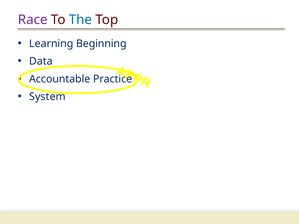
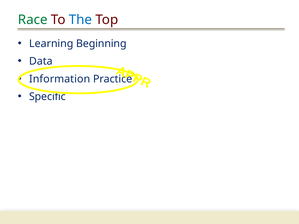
Race colour: purple -> green
Accountable: Accountable -> Information
System: System -> Specific
